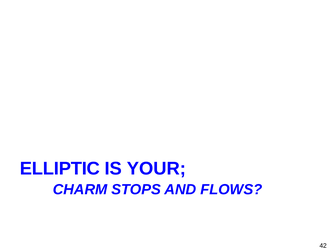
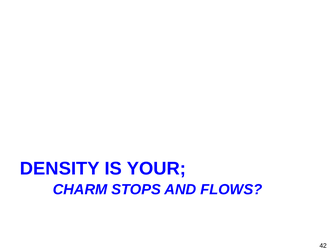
ELLIPTIC: ELLIPTIC -> DENSITY
